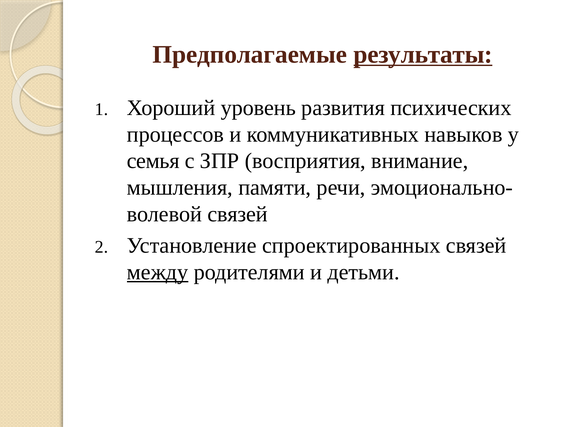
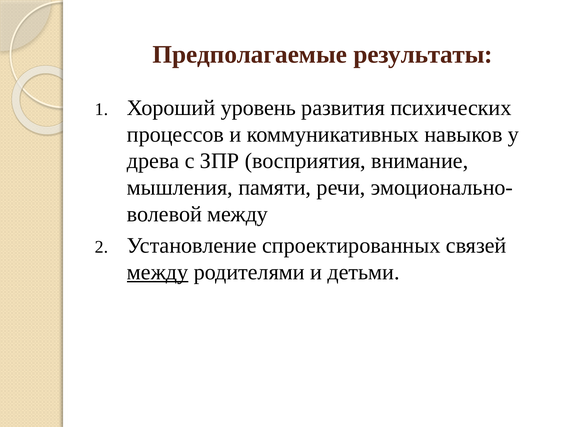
результаты underline: present -> none
семья: семья -> древа
связей at (238, 214): связей -> между
